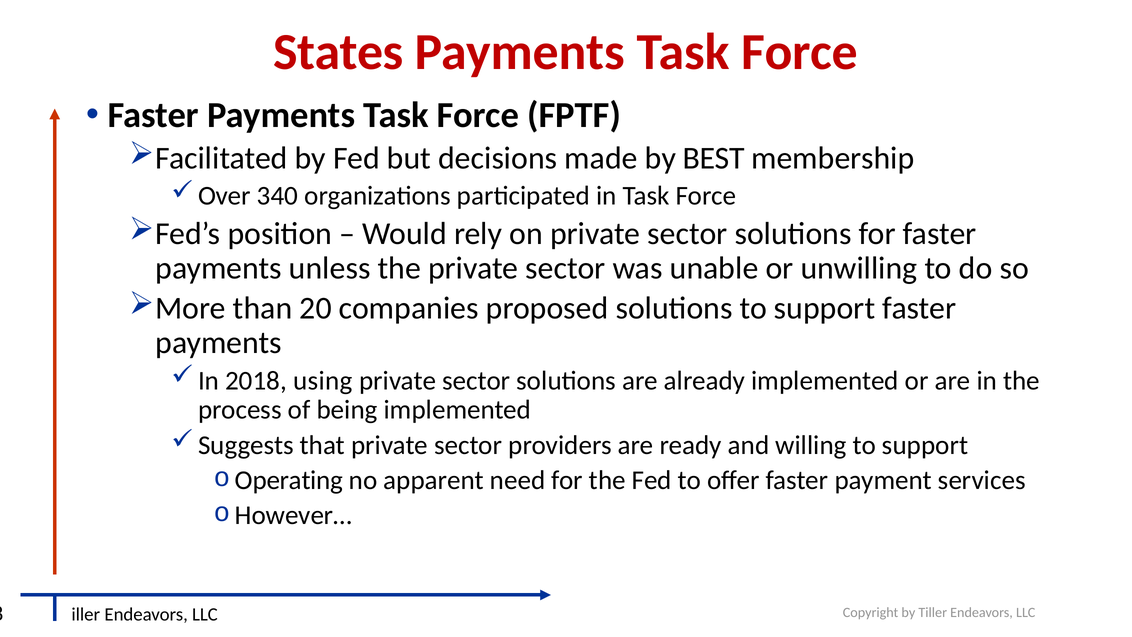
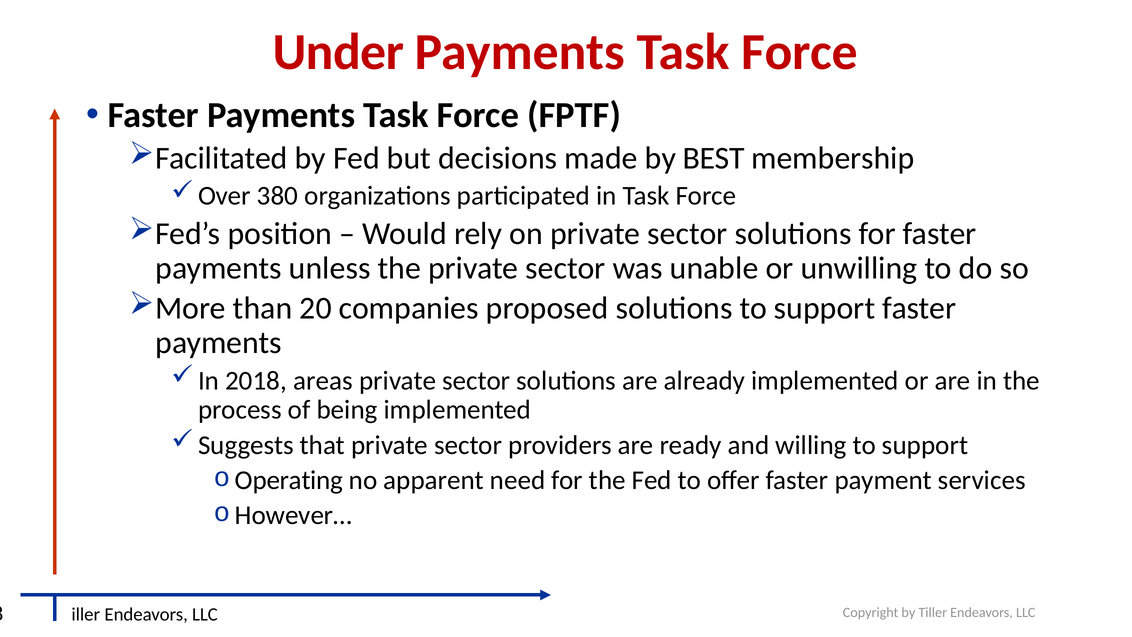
States: States -> Under
340: 340 -> 380
using: using -> areas
